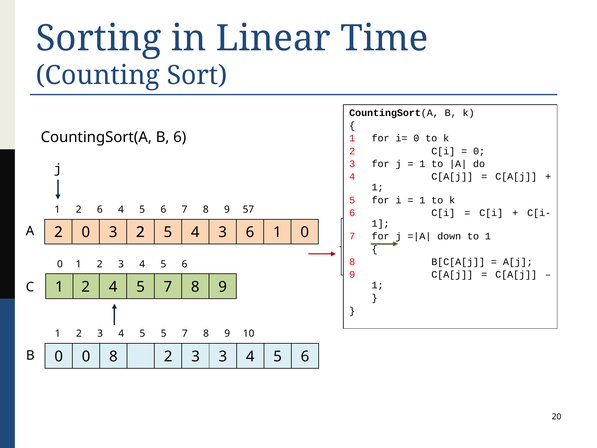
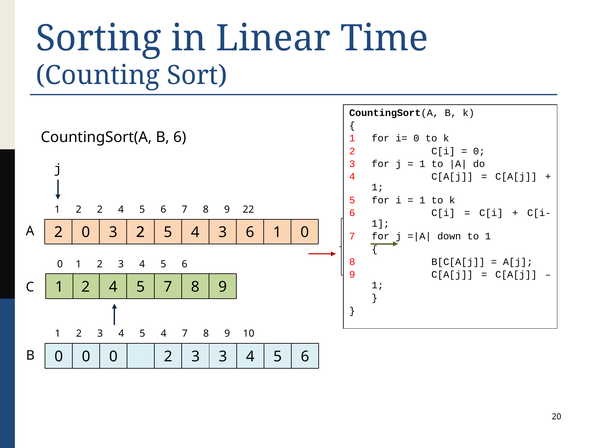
1 2 6: 6 -> 2
57: 57 -> 22
4 5 5: 5 -> 4
0 0 8: 8 -> 0
